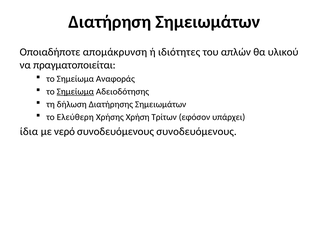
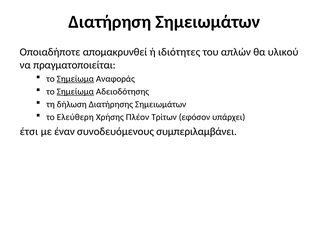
απομάκρυνση: απομάκρυνση -> απομακρυνθεί
Σημείωμα at (75, 79) underline: none -> present
Χρήση: Χρήση -> Πλέον
ίδια: ίδια -> έτσι
νερό: νερό -> έναν
συνοδευόμενους συνοδευόμενους: συνοδευόμενους -> συμπεριλαμβάνει
